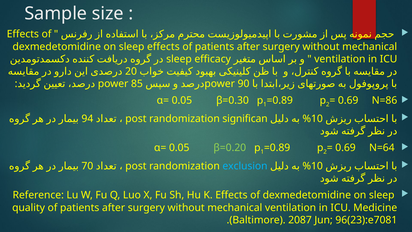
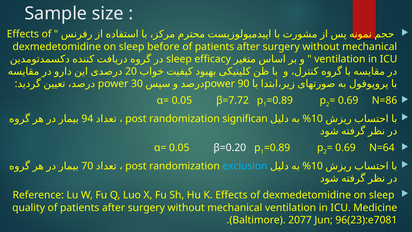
sleep effects: effects -> before
85: 85 -> 30
β=0.30: β=0.30 -> β=7.72
β=0.20 colour: light green -> white
2087: 2087 -> 2077
